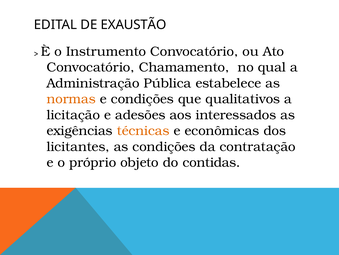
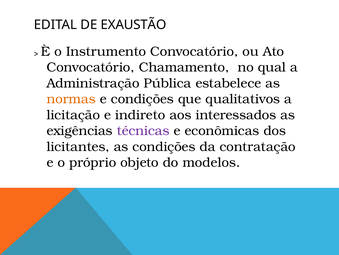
adesões: adesões -> indireto
técnicas colour: orange -> purple
contidas: contidas -> modelos
